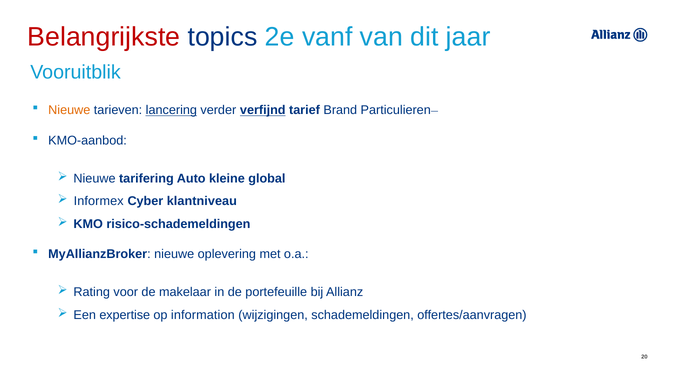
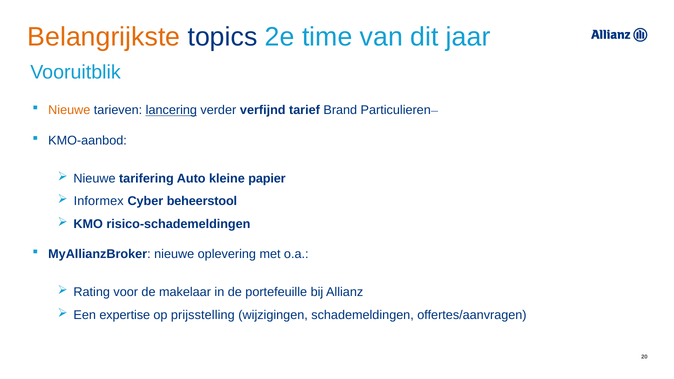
Belangrijkste colour: red -> orange
vanf: vanf -> time
verfijnd underline: present -> none
global: global -> papier
klantniveau: klantniveau -> beheerstool
information: information -> prijsstelling
